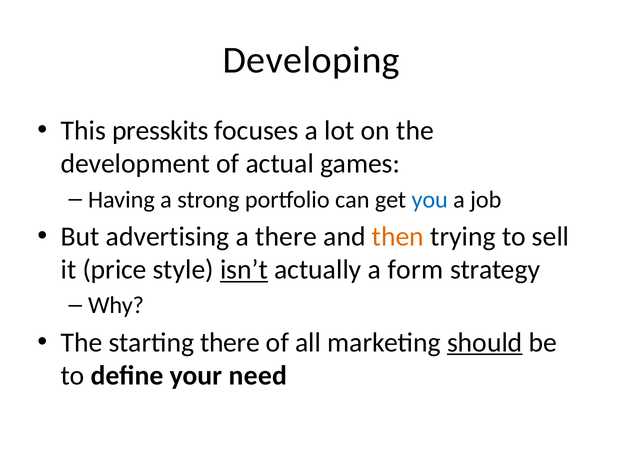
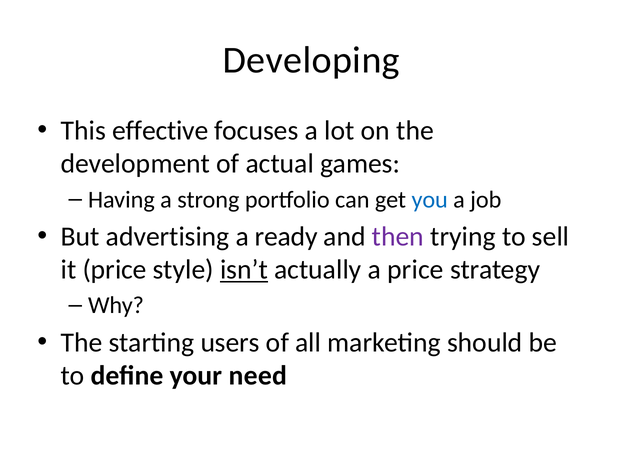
presskits: presskits -> effective
a there: there -> ready
then colour: orange -> purple
a form: form -> price
starting there: there -> users
should underline: present -> none
